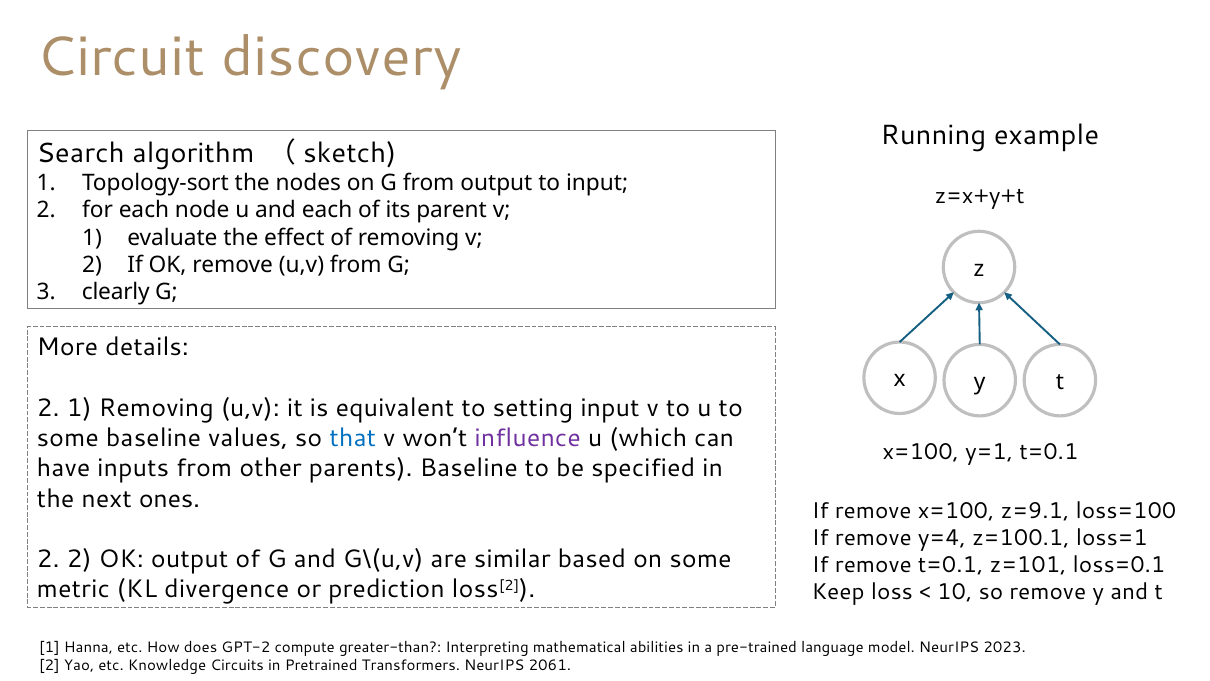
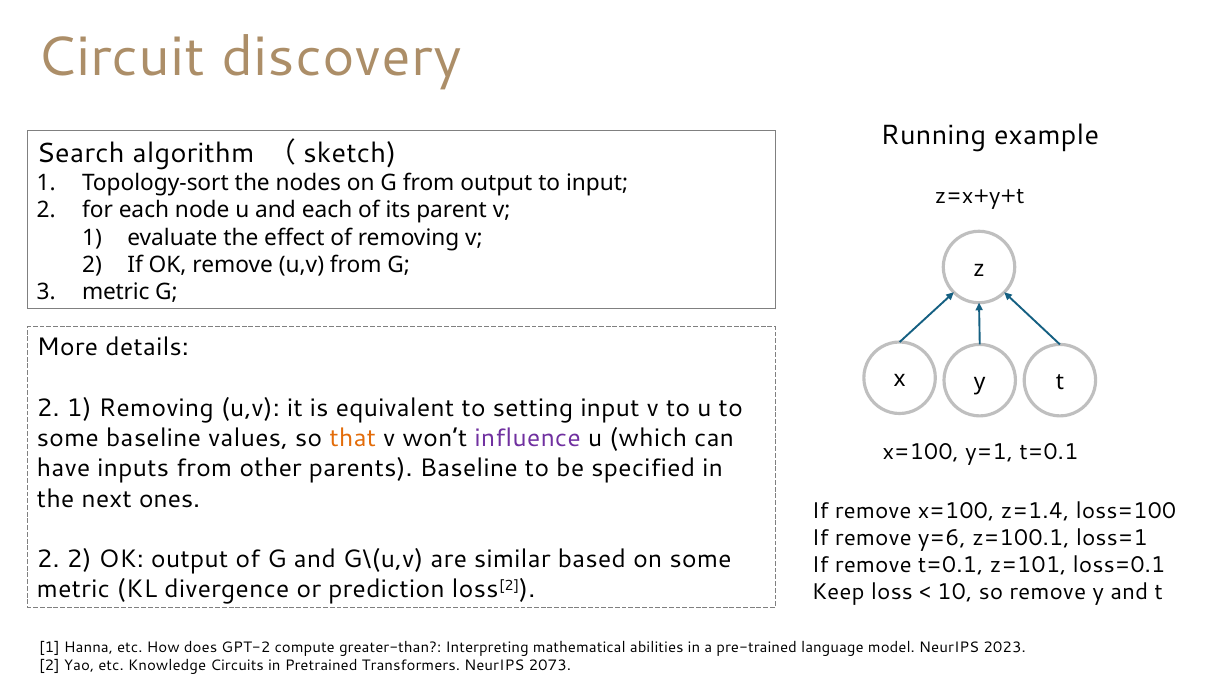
clearly at (116, 292): clearly -> metric
that colour: blue -> orange
z=9.1: z=9.1 -> z=1.4
y=4: y=4 -> y=6
2061: 2061 -> 2073
